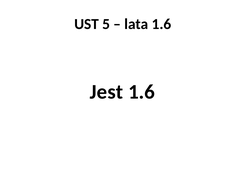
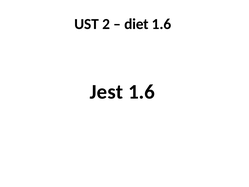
5: 5 -> 2
lata: lata -> diet
